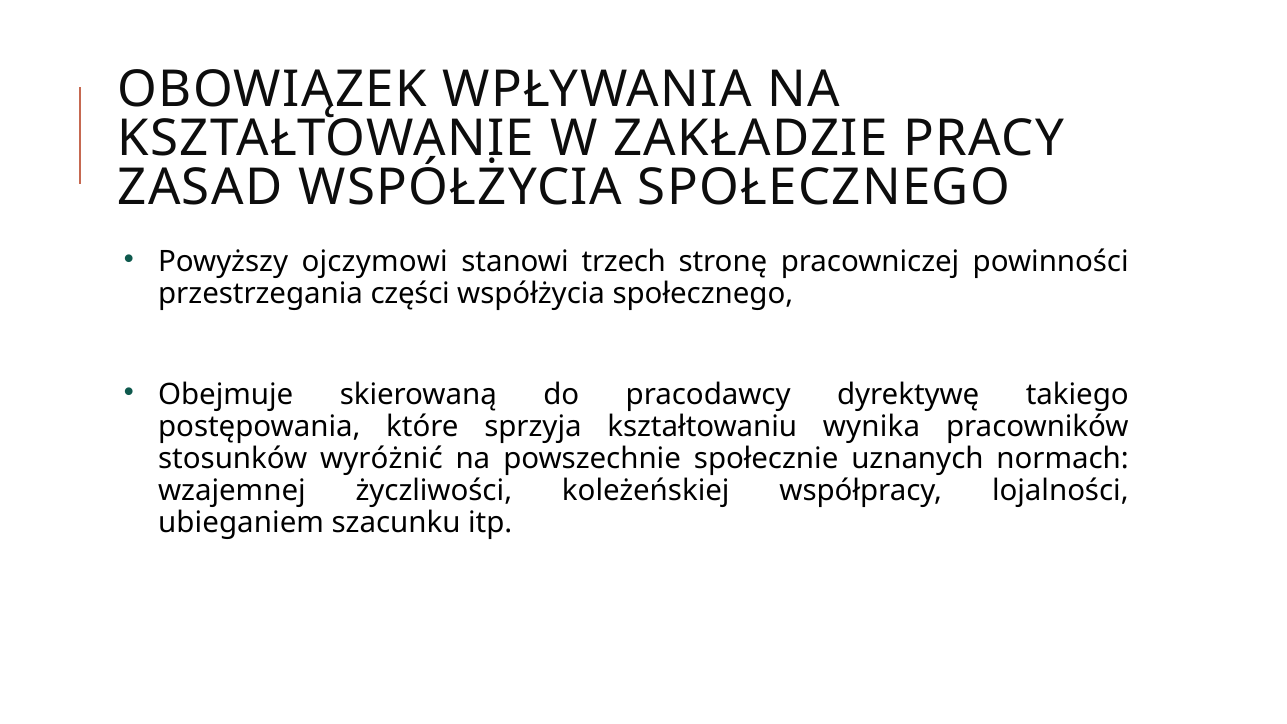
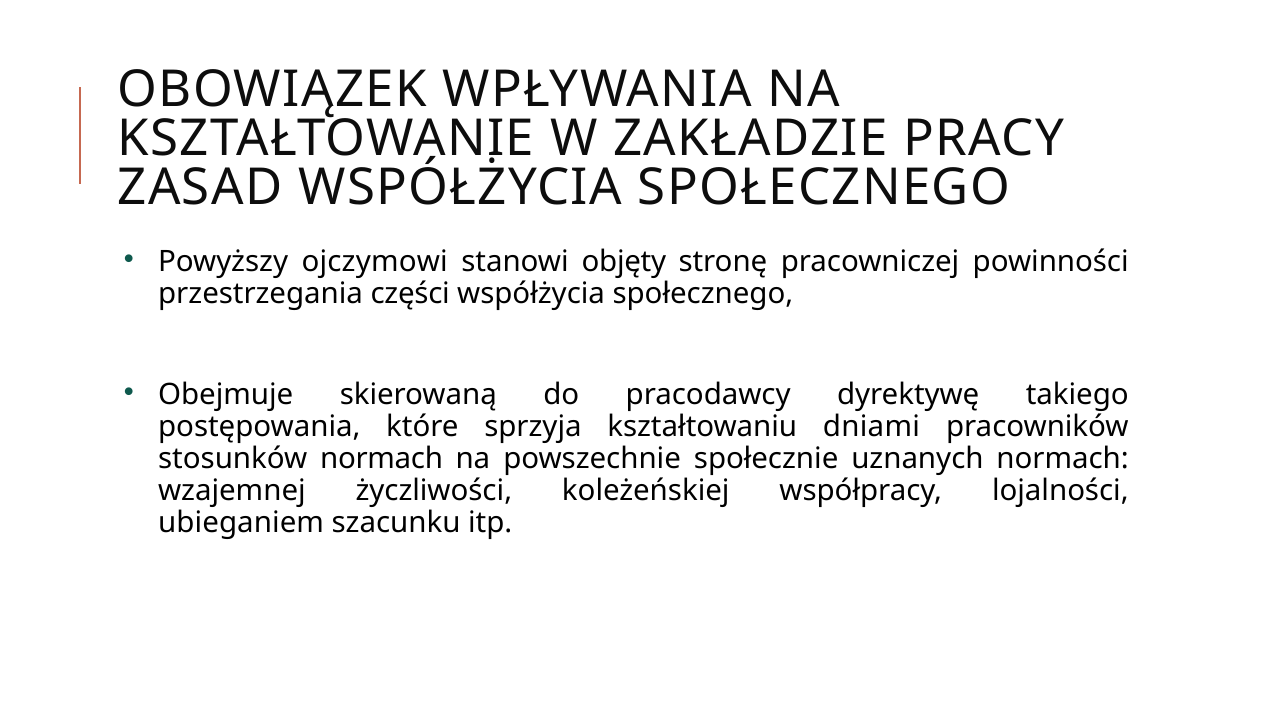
trzech: trzech -> objęty
wynika: wynika -> dniami
stosunków wyróżnić: wyróżnić -> normach
